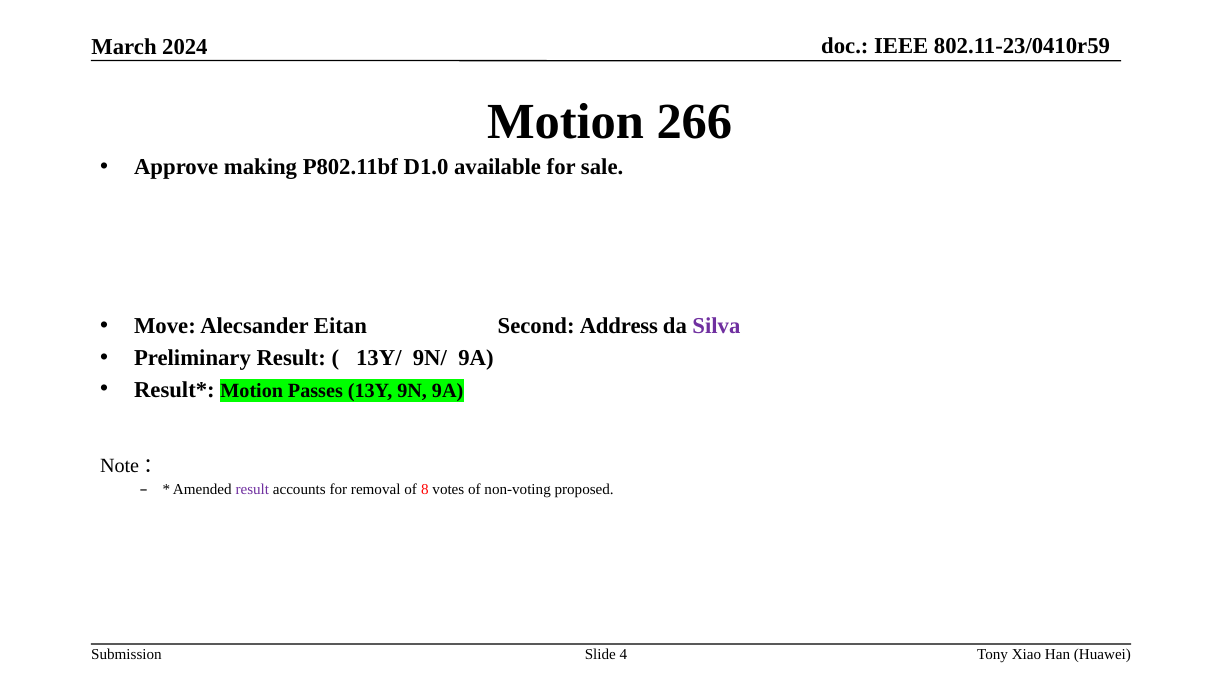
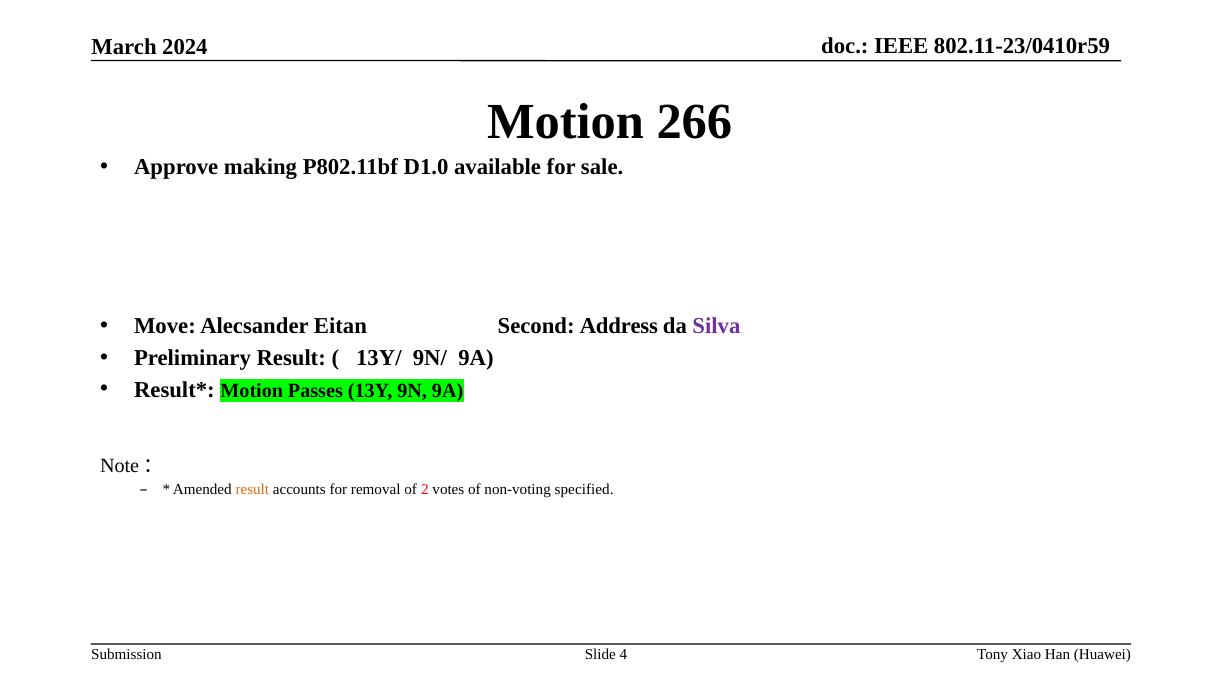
result at (252, 490) colour: purple -> orange
8: 8 -> 2
proposed: proposed -> specified
